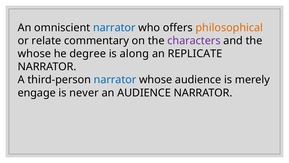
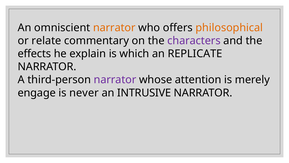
narrator at (114, 28) colour: blue -> orange
whose at (34, 54): whose -> effects
degree: degree -> explain
along: along -> which
narrator at (115, 80) colour: blue -> purple
whose audience: audience -> attention
an AUDIENCE: AUDIENCE -> INTRUSIVE
